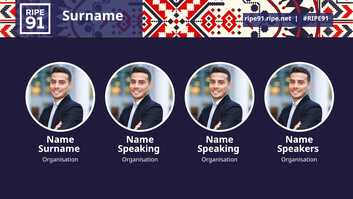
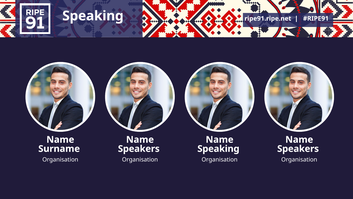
Surname at (93, 16): Surname -> Speaking
Speaking at (139, 148): Speaking -> Speakers
